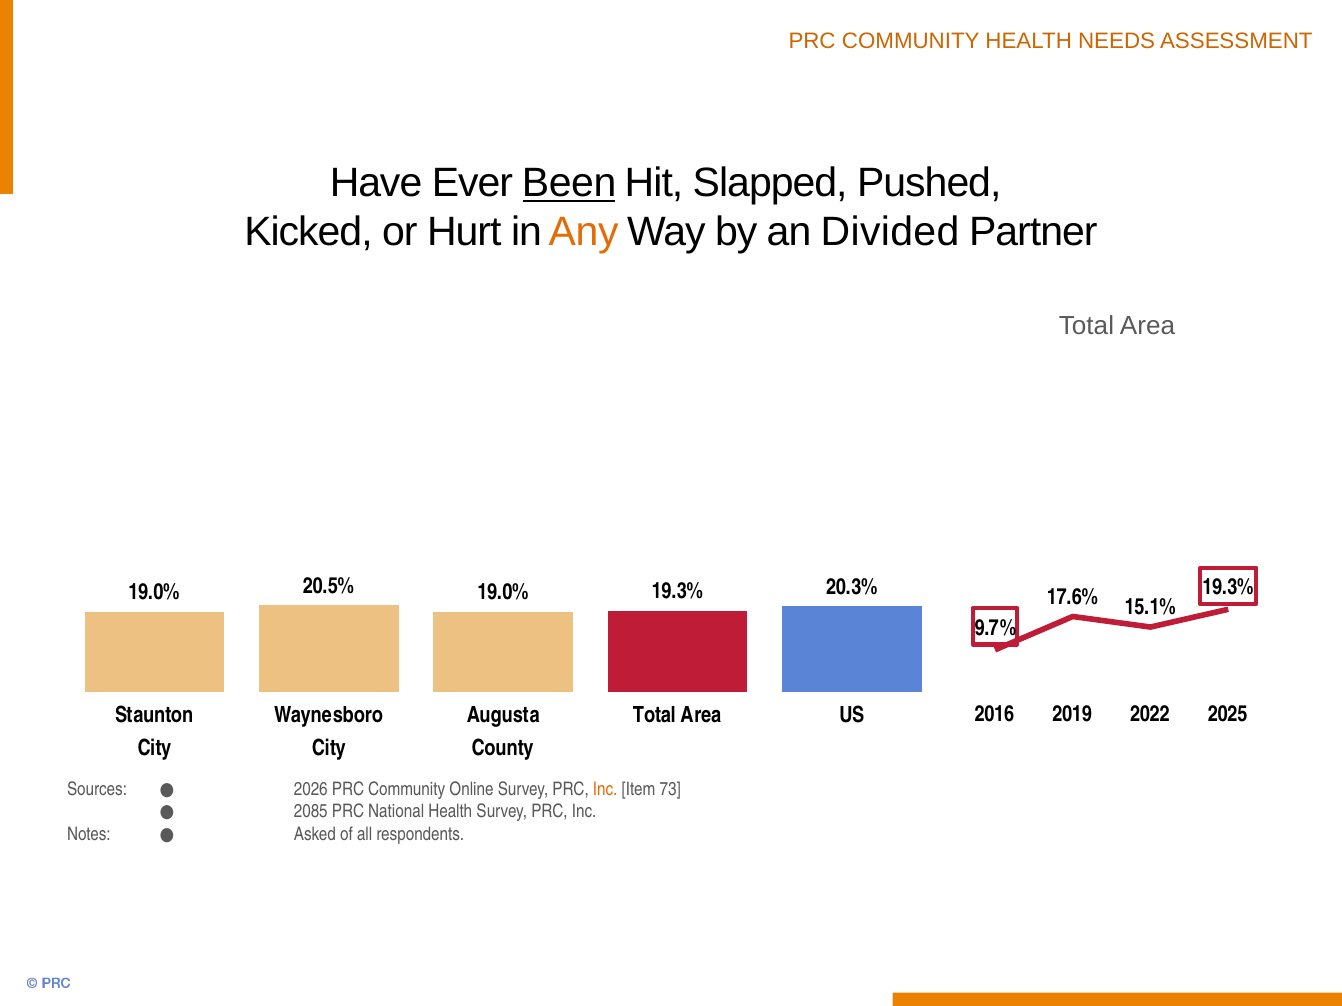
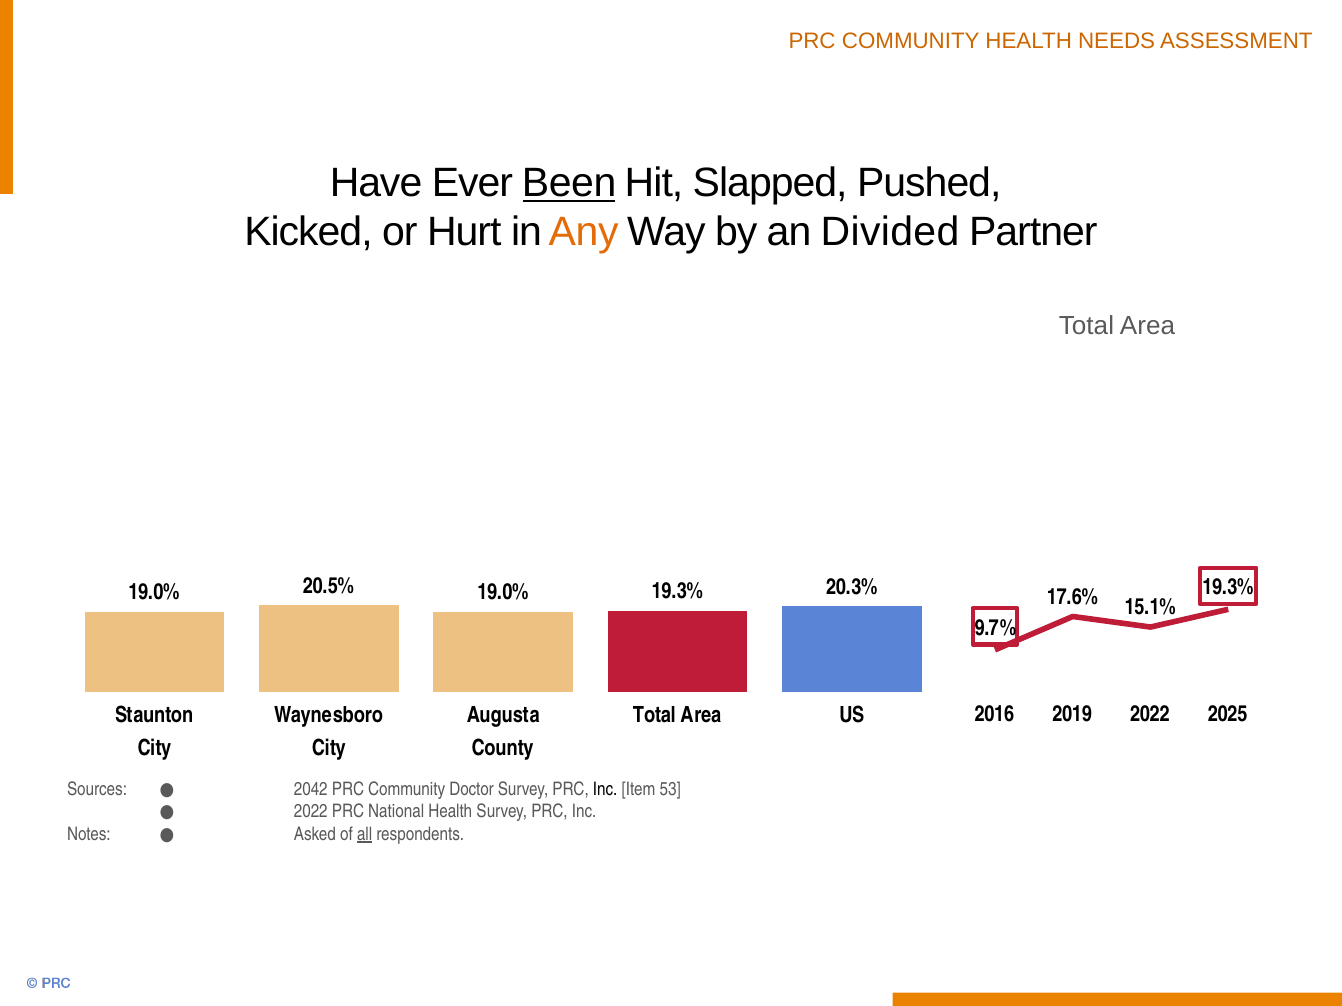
2026: 2026 -> 2042
Online: Online -> Doctor
Inc at (605, 790) colour: orange -> black
73: 73 -> 53
2085 at (311, 812): 2085 -> 2022
all underline: none -> present
